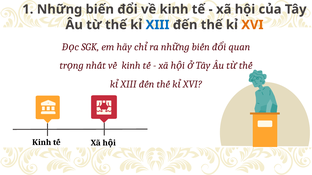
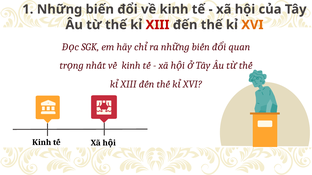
XIII at (158, 25) colour: blue -> red
